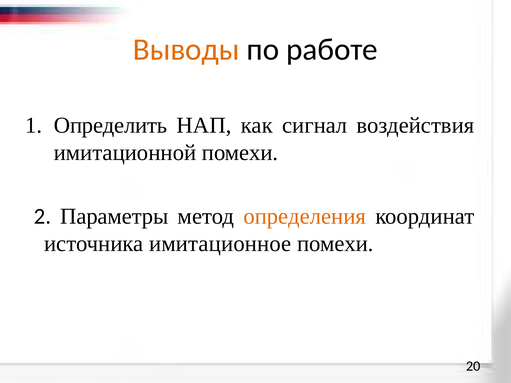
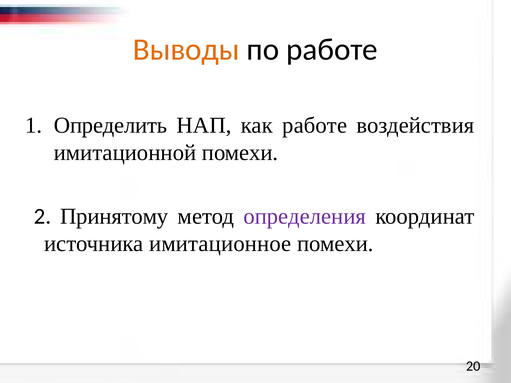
как сигнал: сигнал -> работе
Параметры: Параметры -> Принятому
определения colour: orange -> purple
